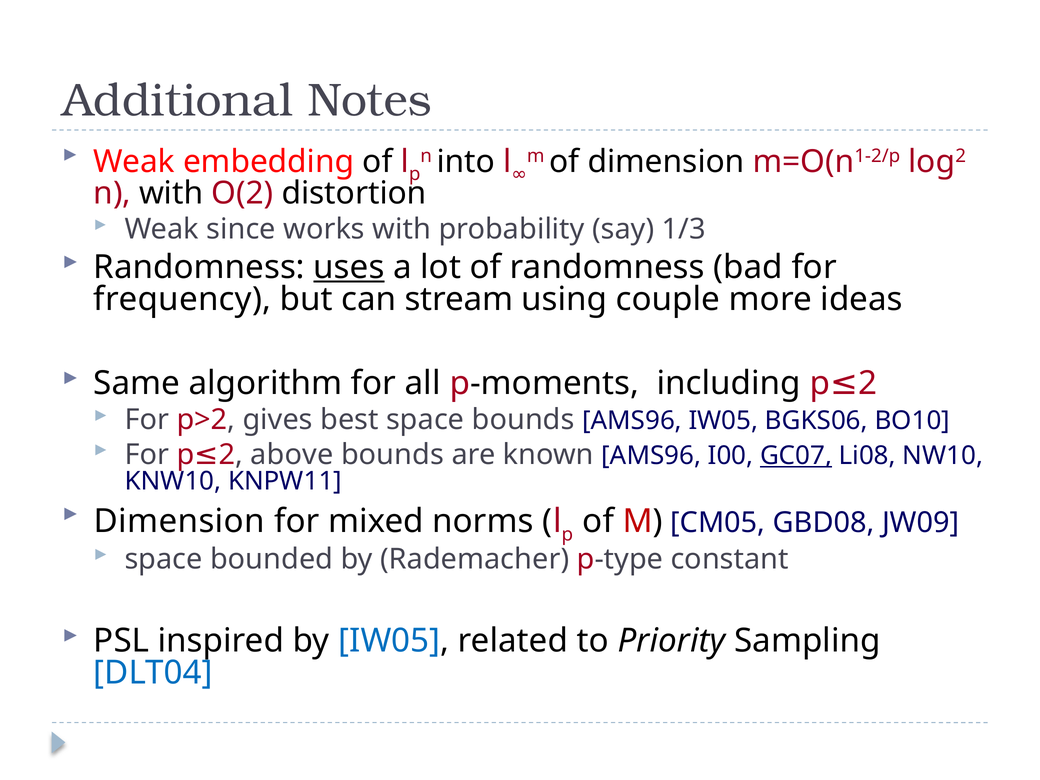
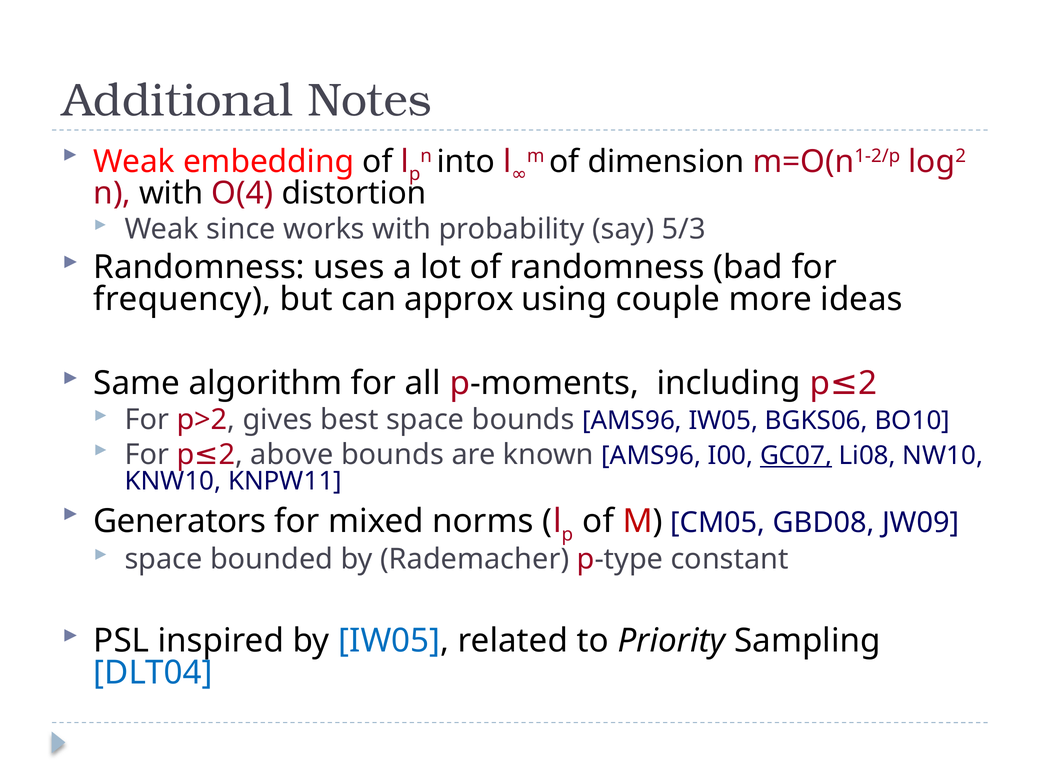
O(2: O(2 -> O(4
1/3: 1/3 -> 5/3
uses underline: present -> none
stream: stream -> approx
Dimension at (179, 521): Dimension -> Generators
